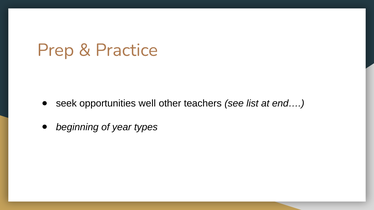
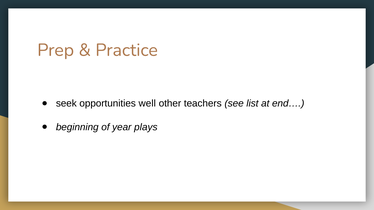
types: types -> plays
